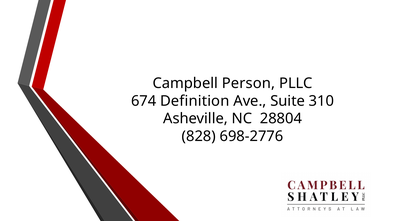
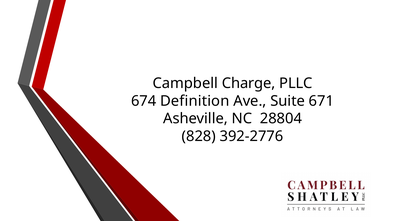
Person: Person -> Charge
310: 310 -> 671
698-2776: 698-2776 -> 392-2776
